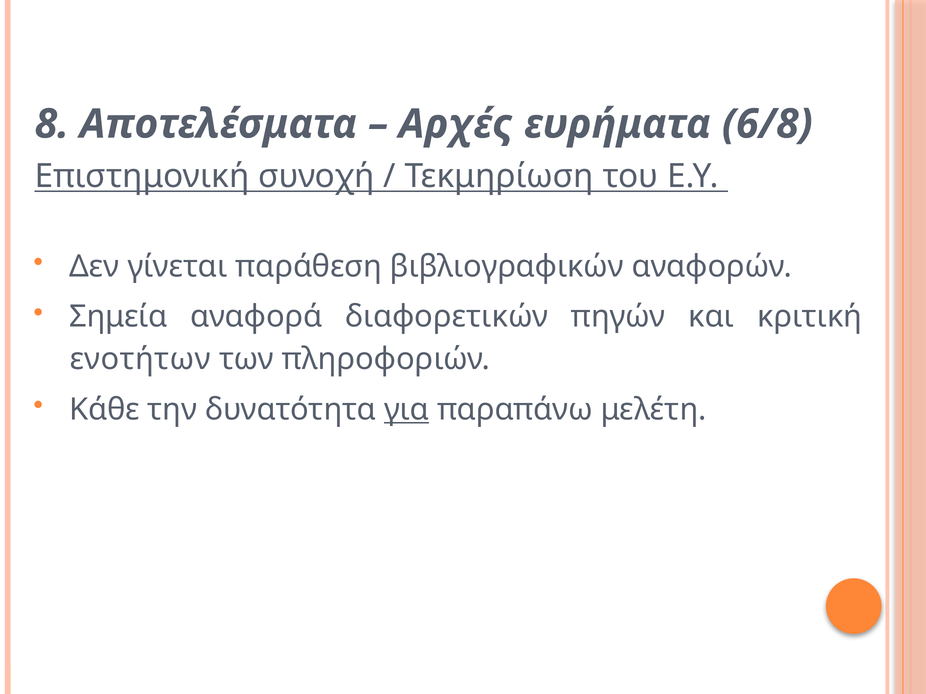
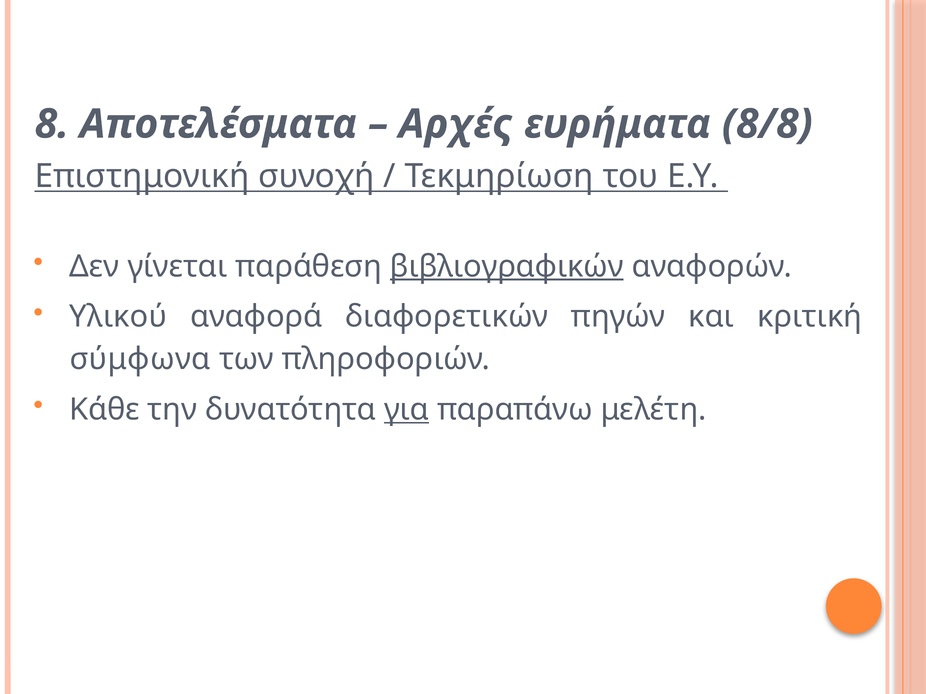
6/8: 6/8 -> 8/8
βιβλιογραφικών underline: none -> present
Σημεία: Σημεία -> Υλικού
ενοτήτων: ενοτήτων -> σύμφωνα
